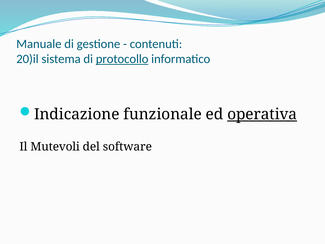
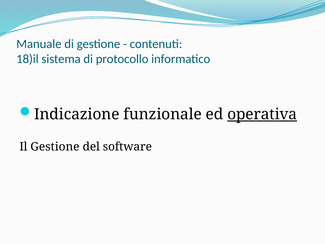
20)il: 20)il -> 18)il
protocollo underline: present -> none
Il Mutevoli: Mutevoli -> Gestione
